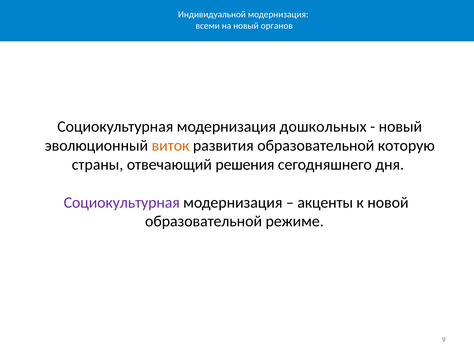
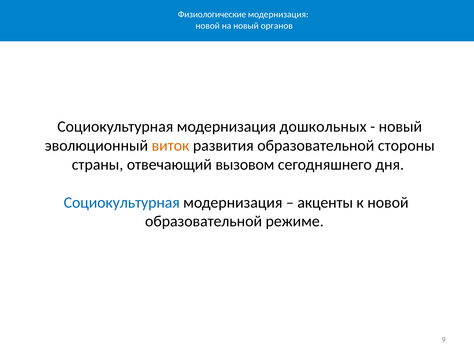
Индивидуальной: Индивидуальной -> Физиологические
всеми at (208, 26): всеми -> новой
которую: которую -> стороны
решения: решения -> вызовом
Социокультурная at (122, 202) colour: purple -> blue
